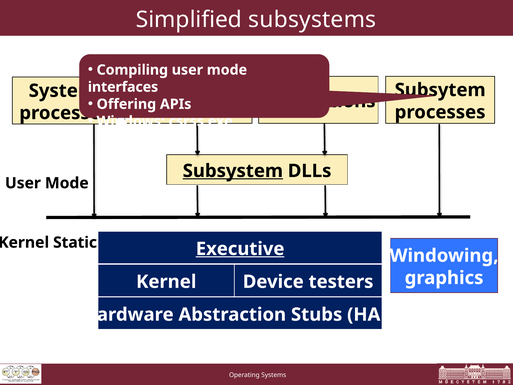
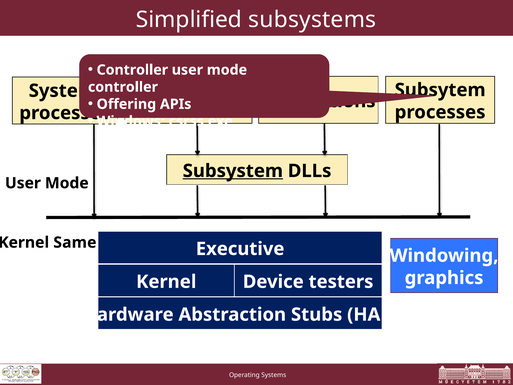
Compiling at (132, 70): Compiling -> Controller
interfaces at (123, 87): interfaces -> controller
Static: Static -> Same
Executive underline: present -> none
